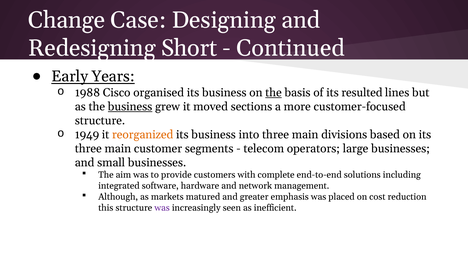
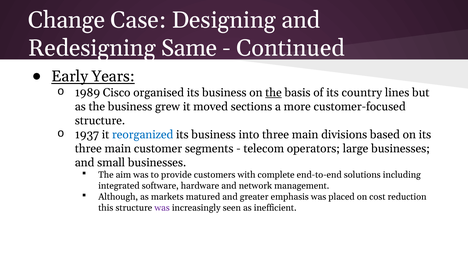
Short: Short -> Same
1988: 1988 -> 1989
resulted: resulted -> country
business at (130, 107) underline: present -> none
1949: 1949 -> 1937
reorganized colour: orange -> blue
